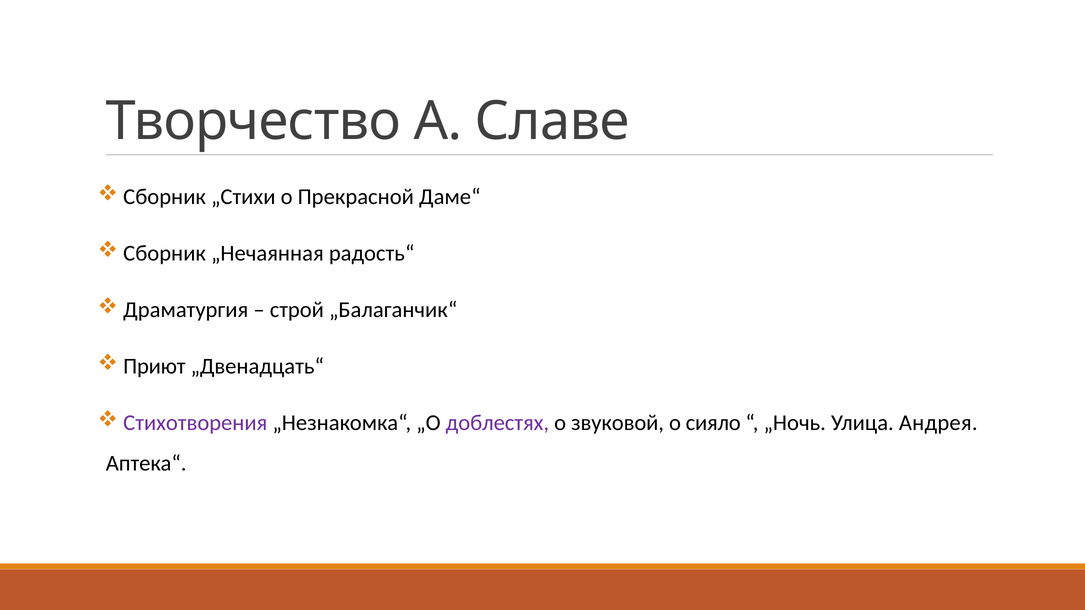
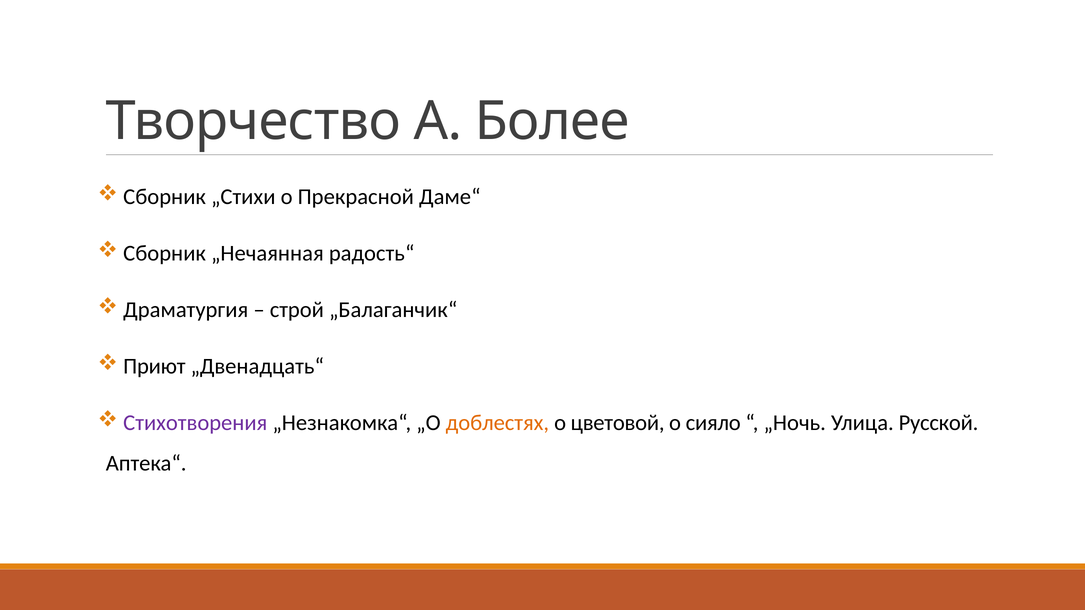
Славе: Славе -> Более
доблестях colour: purple -> orange
звуковой: звуковой -> цветовой
Андрея: Андрея -> Русской
